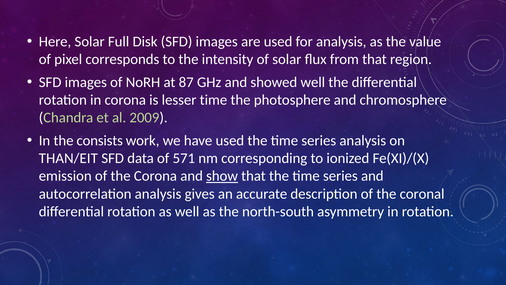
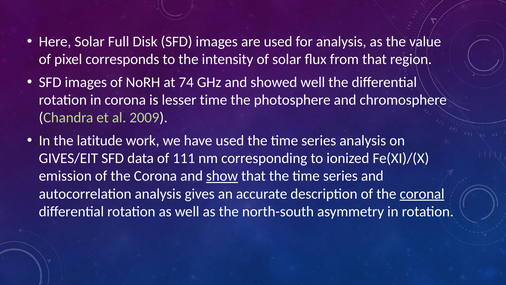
87: 87 -> 74
consists: consists -> latitude
THAN/EIT: THAN/EIT -> GIVES/EIT
571: 571 -> 111
coronal underline: none -> present
